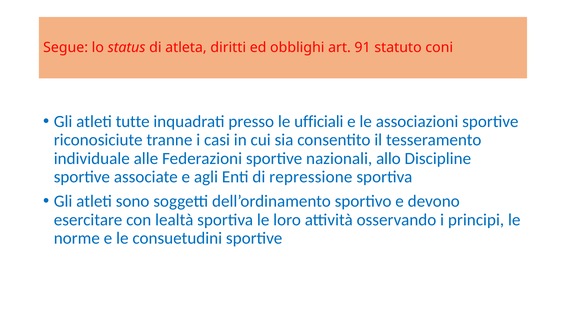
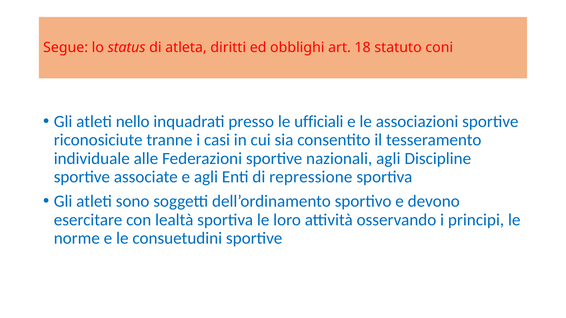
91: 91 -> 18
tutte: tutte -> nello
nazionali allo: allo -> agli
